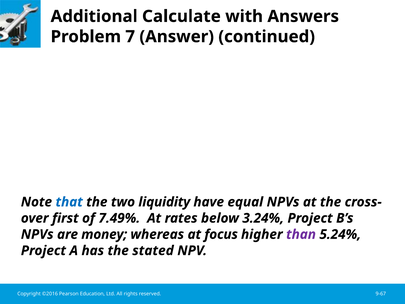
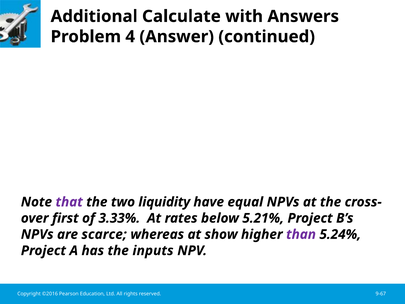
7: 7 -> 4
that colour: blue -> purple
7.49%: 7.49% -> 3.33%
3.24%: 3.24% -> 5.21%
money: money -> scarce
focus: focus -> show
stated: stated -> inputs
